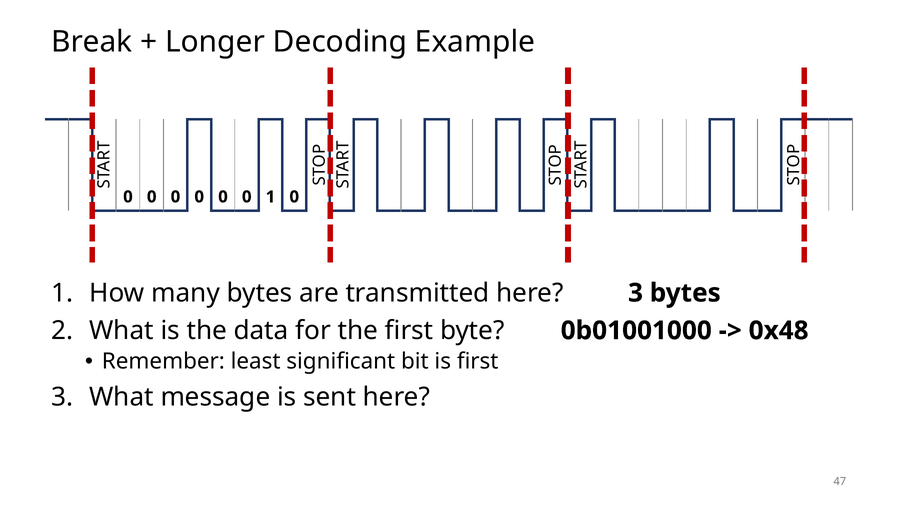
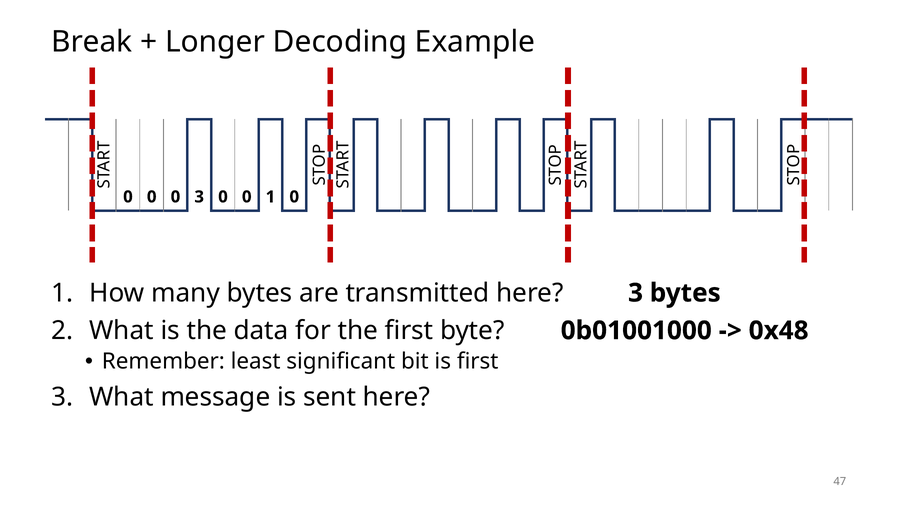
0 at (199, 197): 0 -> 3
